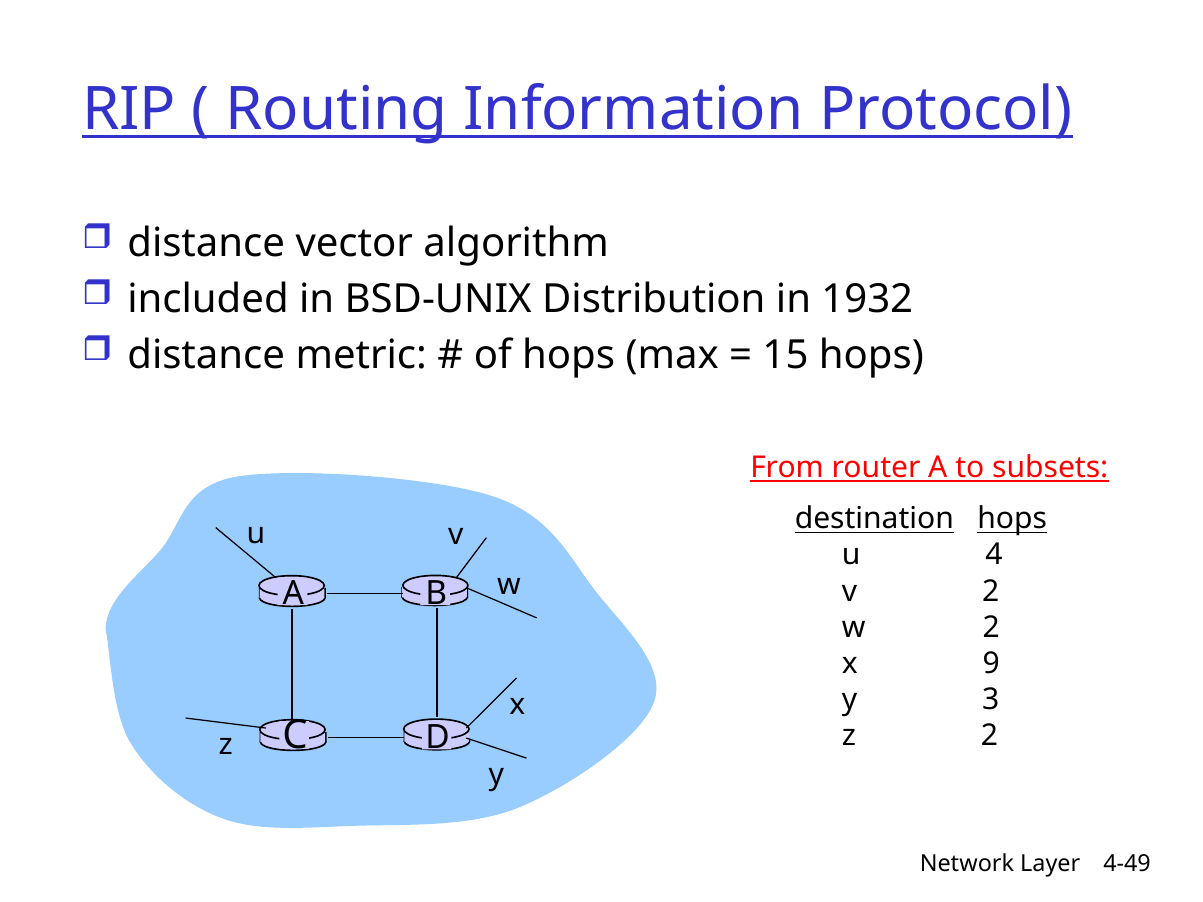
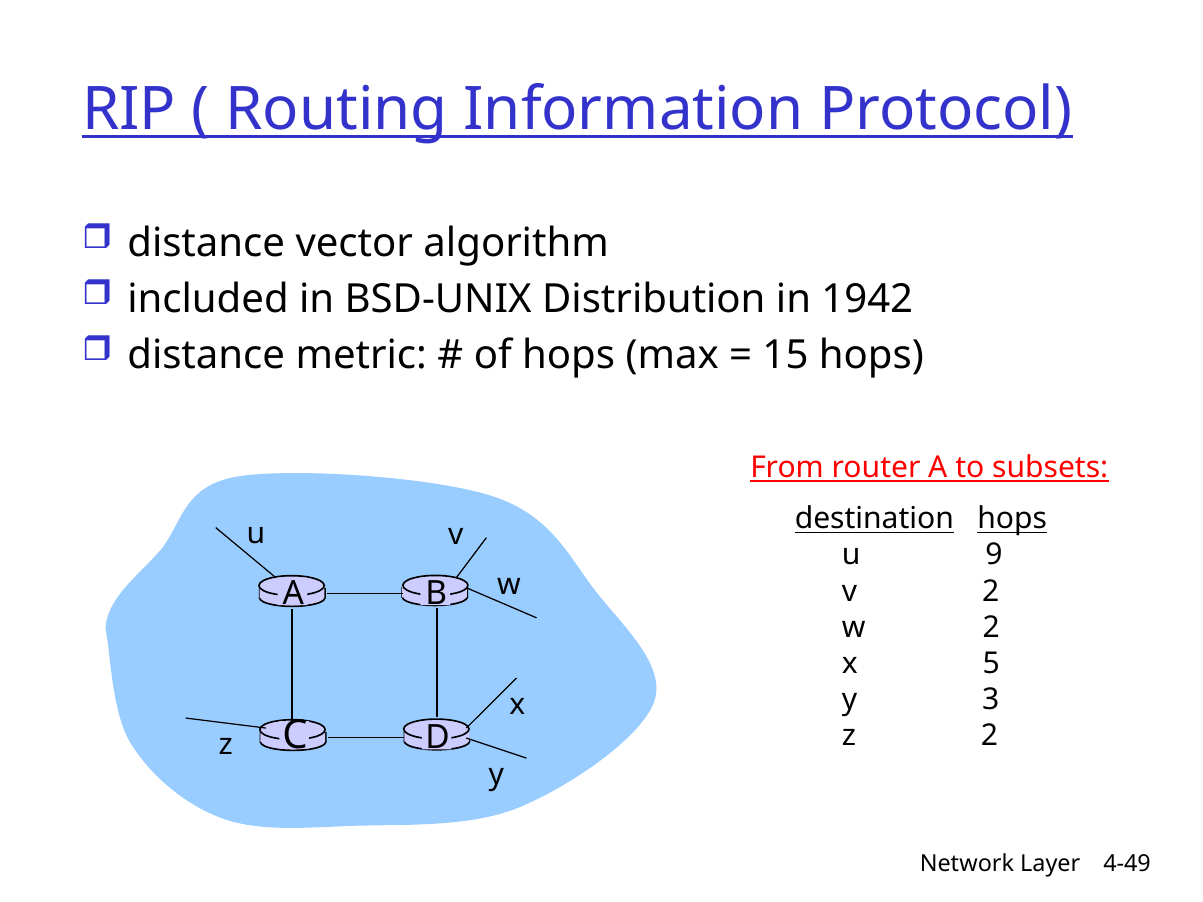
1932: 1932 -> 1942
4: 4 -> 9
9: 9 -> 5
